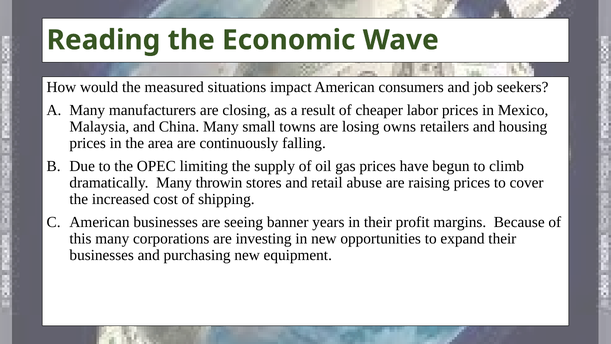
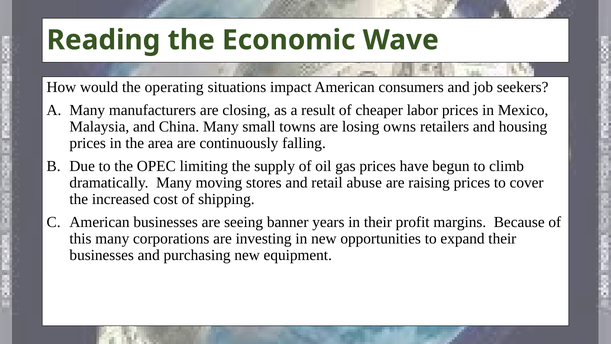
measured: measured -> operating
throwin: throwin -> moving
